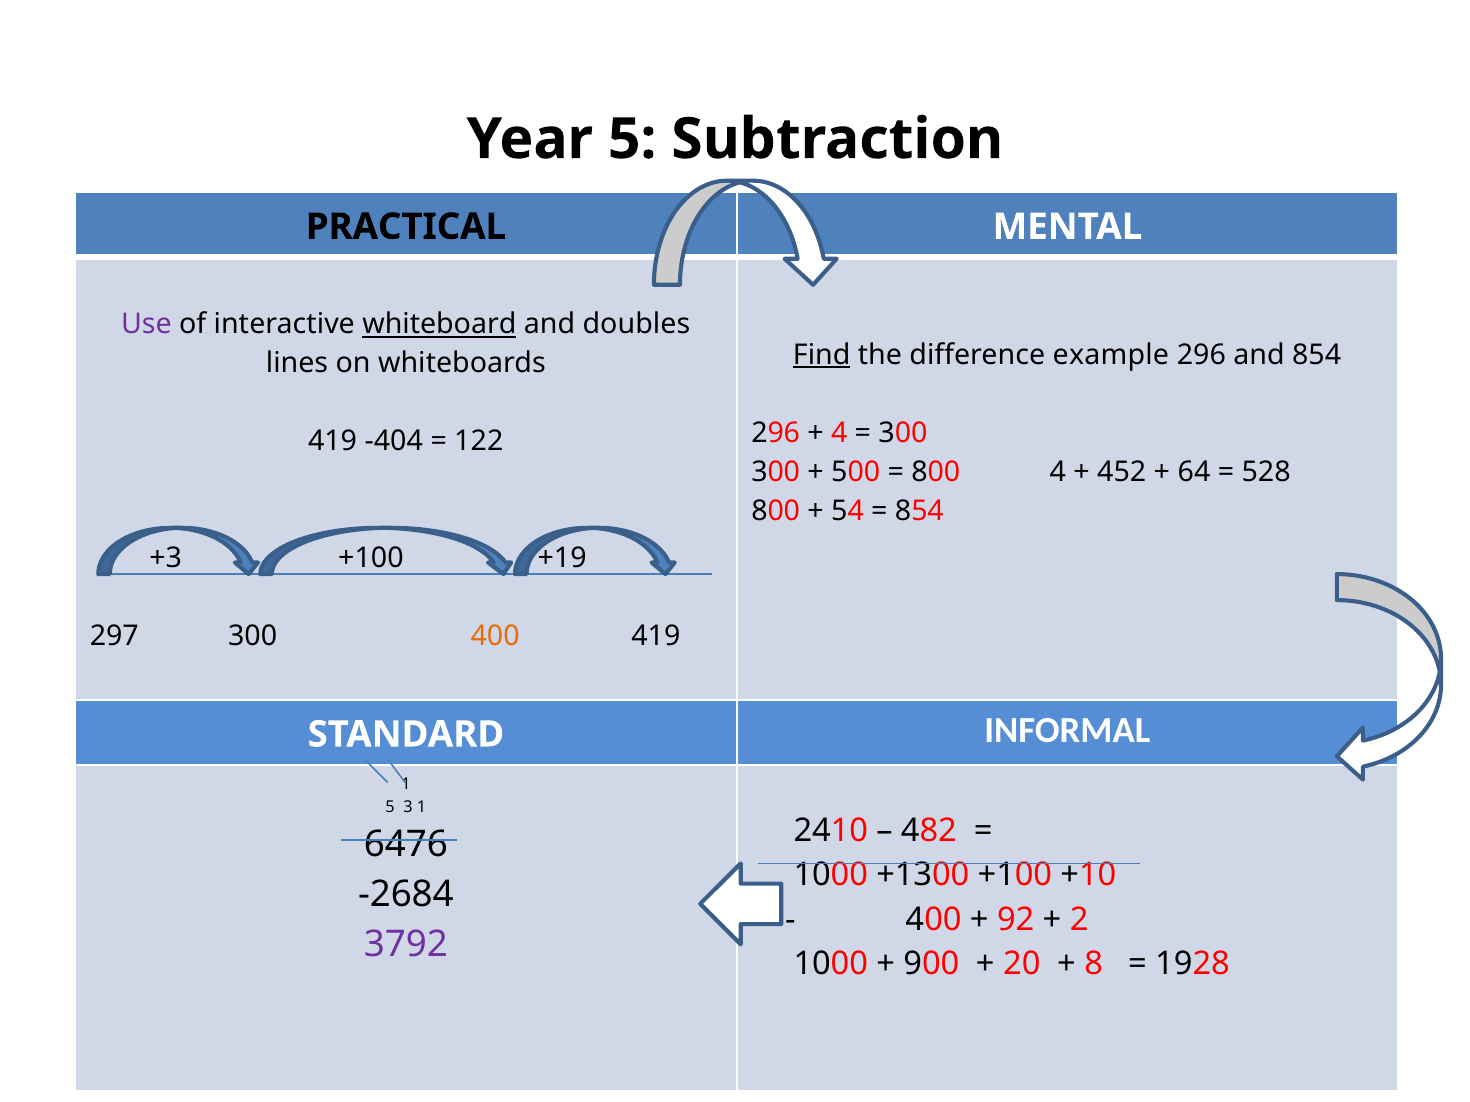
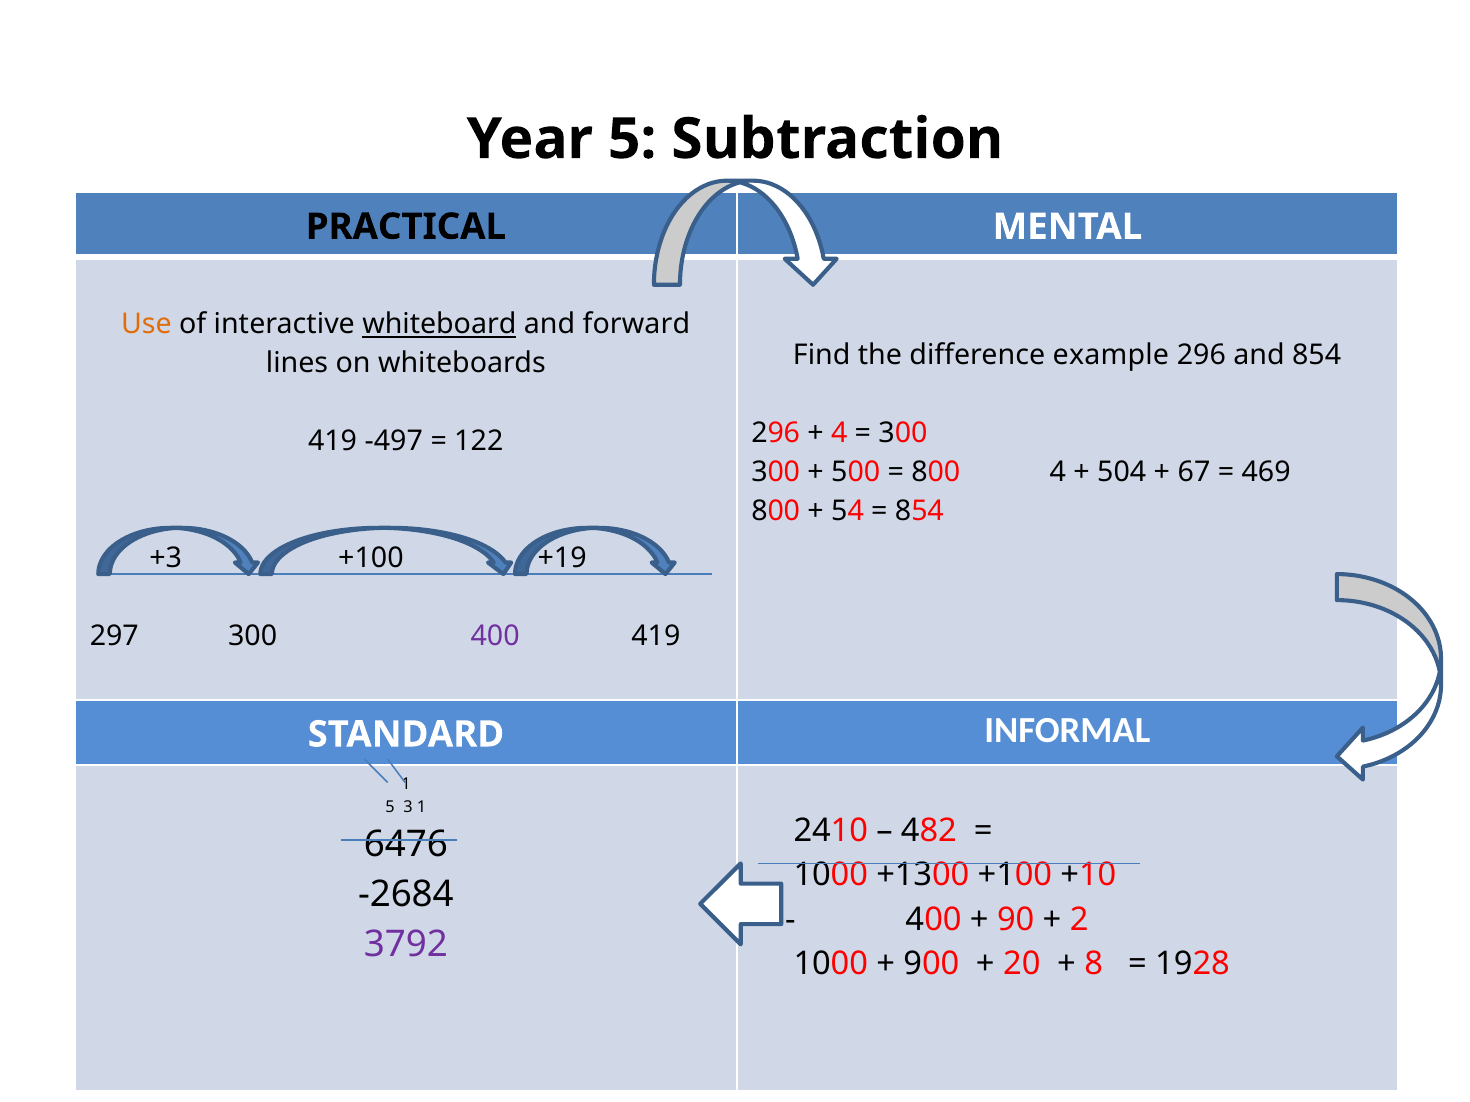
Use colour: purple -> orange
doubles: doubles -> forward
Find underline: present -> none
-404: -404 -> -497
452: 452 -> 504
64: 64 -> 67
528: 528 -> 469
400 at (495, 636) colour: orange -> purple
92: 92 -> 90
